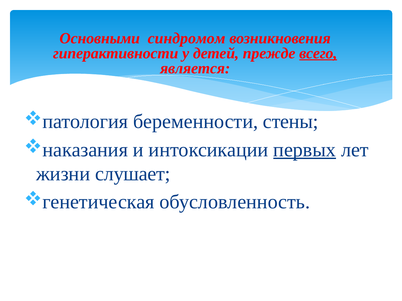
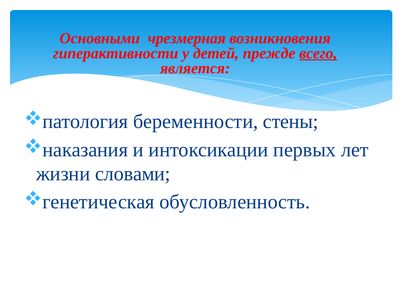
синдромом: синдромом -> чрезмерная
первых underline: present -> none
слушает: слушает -> словами
